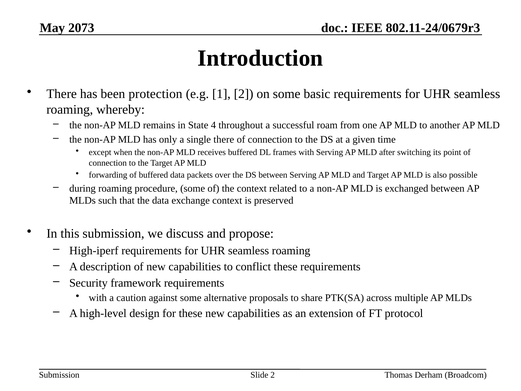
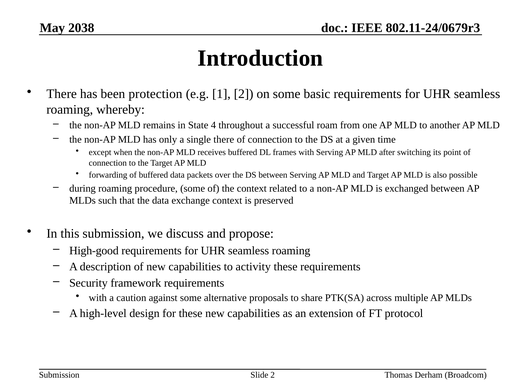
2073: 2073 -> 2038
High-iperf: High-iperf -> High-good
conflict: conflict -> activity
